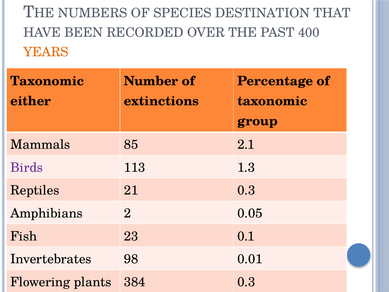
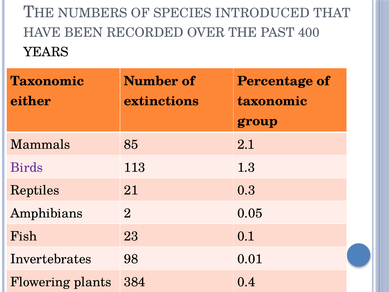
DESTINATION: DESTINATION -> INTRODUCED
YEARS colour: orange -> black
384 0.3: 0.3 -> 0.4
